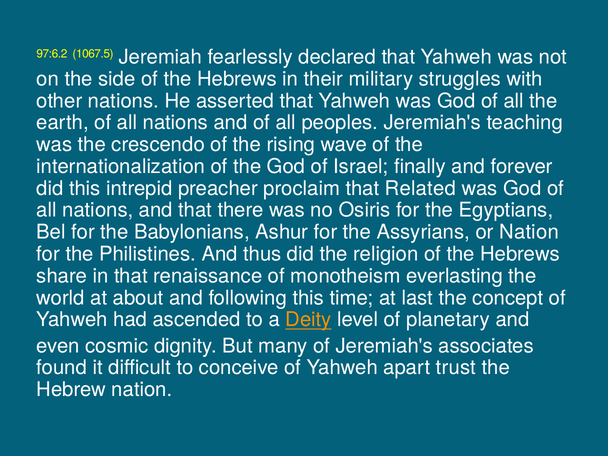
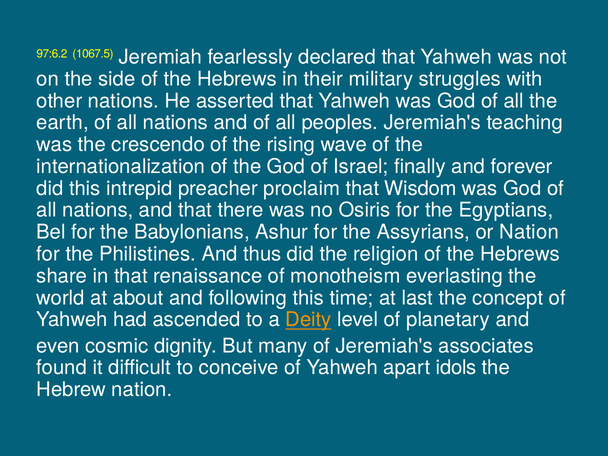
Related: Related -> Wisdom
trust: trust -> idols
